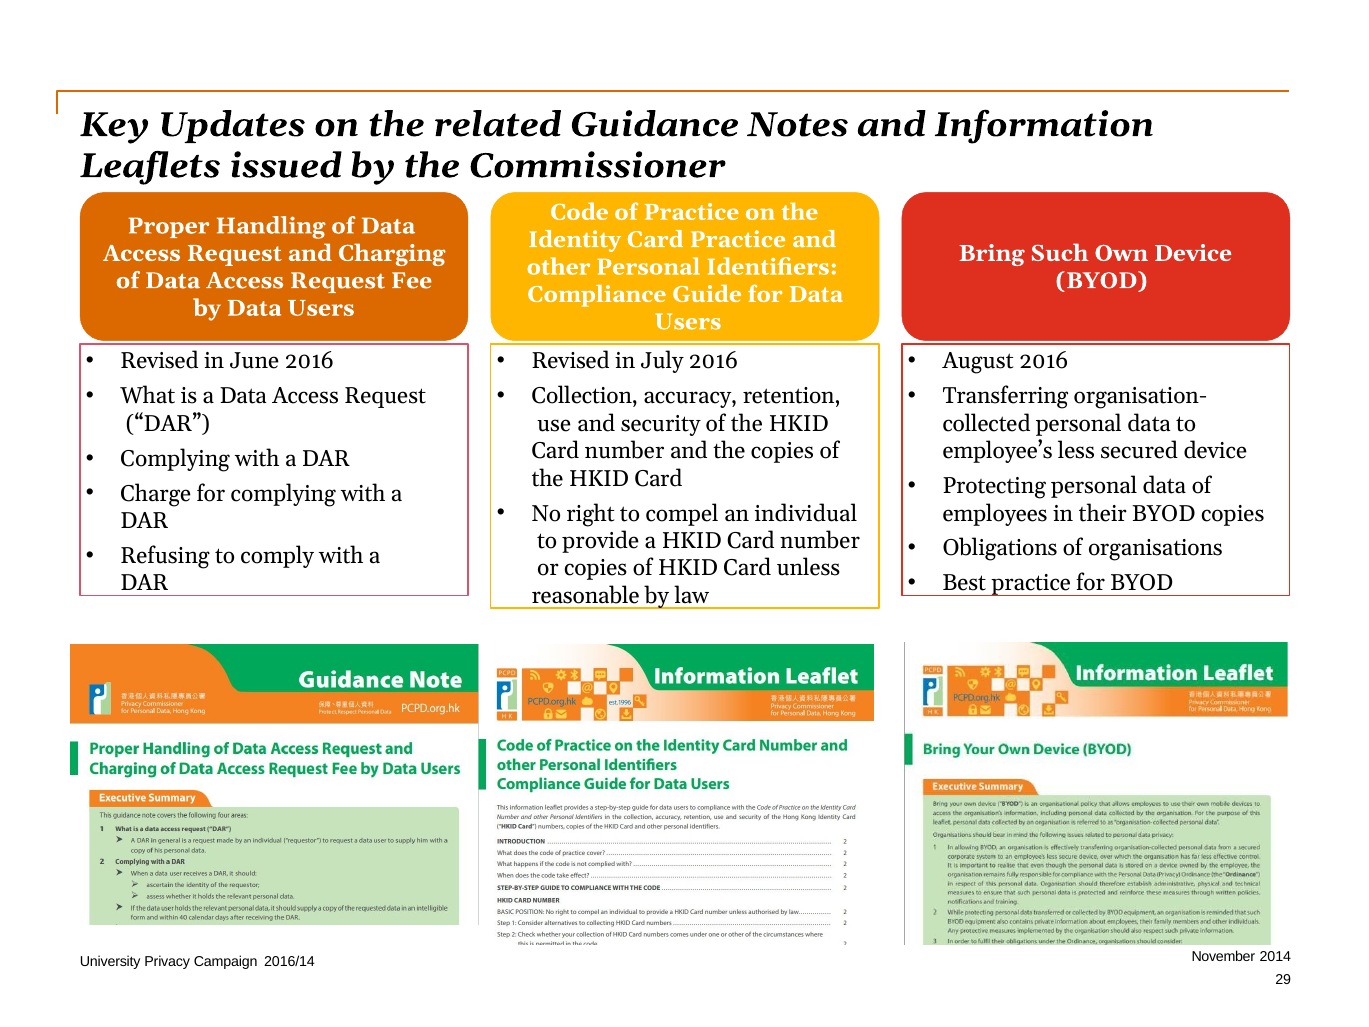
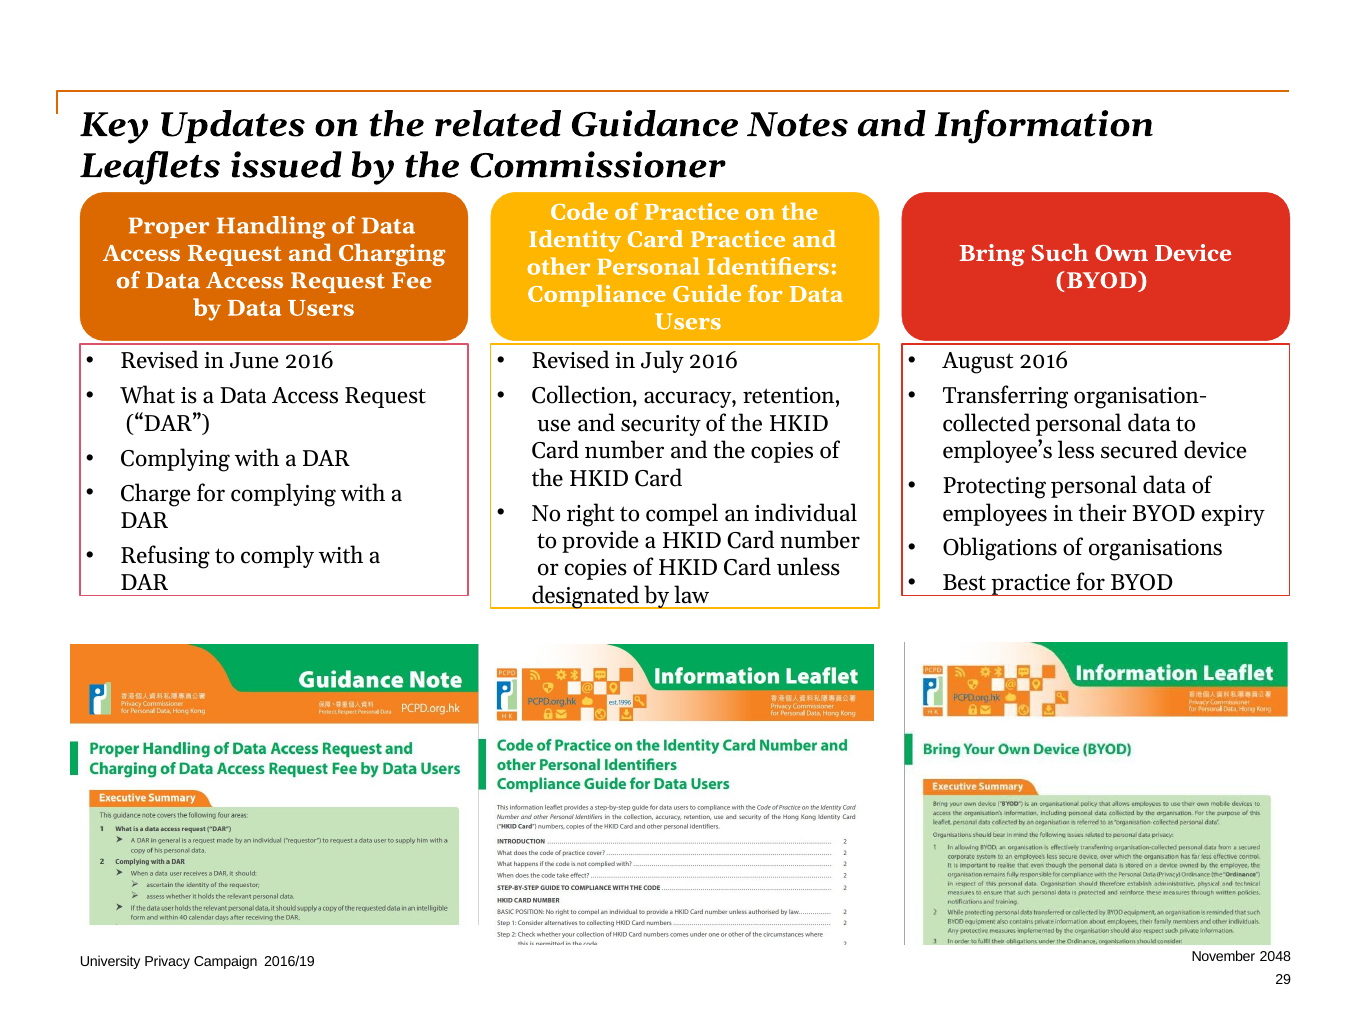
BYOD copies: copies -> expiry
reasonable: reasonable -> designated
2014: 2014 -> 2048
2016/14: 2016/14 -> 2016/19
